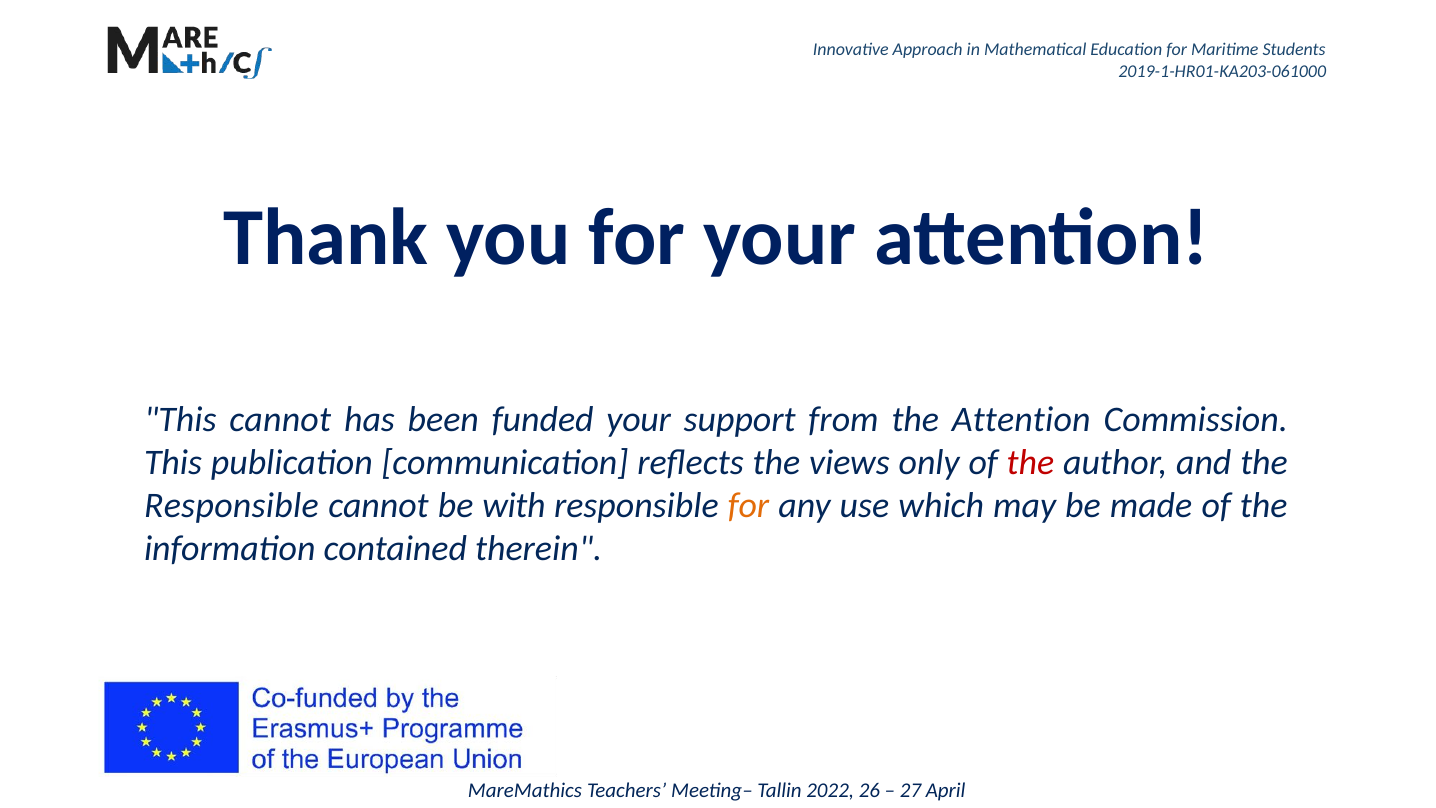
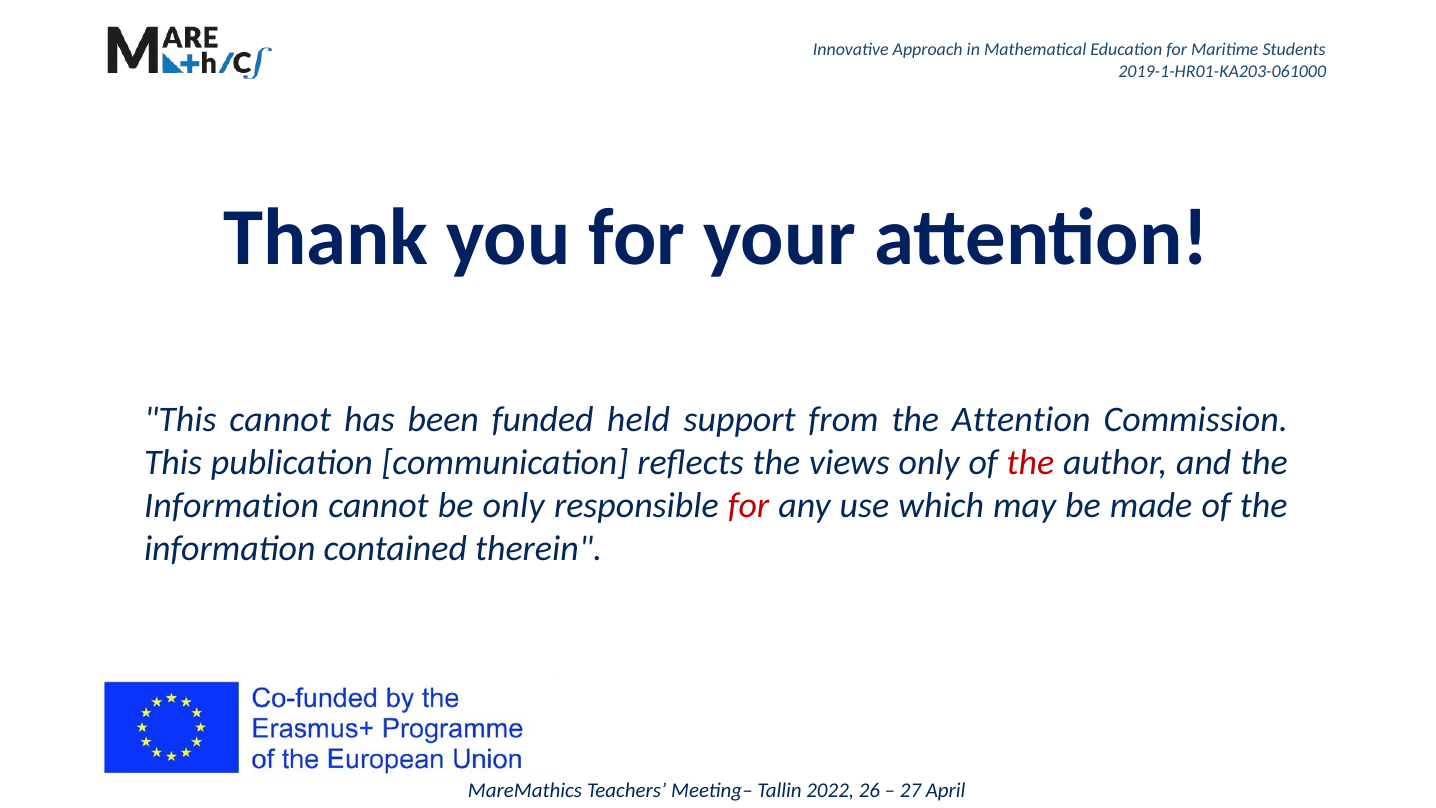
funded your: your -> held
Responsible at (231, 506): Responsible -> Information
be with: with -> only
for at (749, 506) colour: orange -> red
